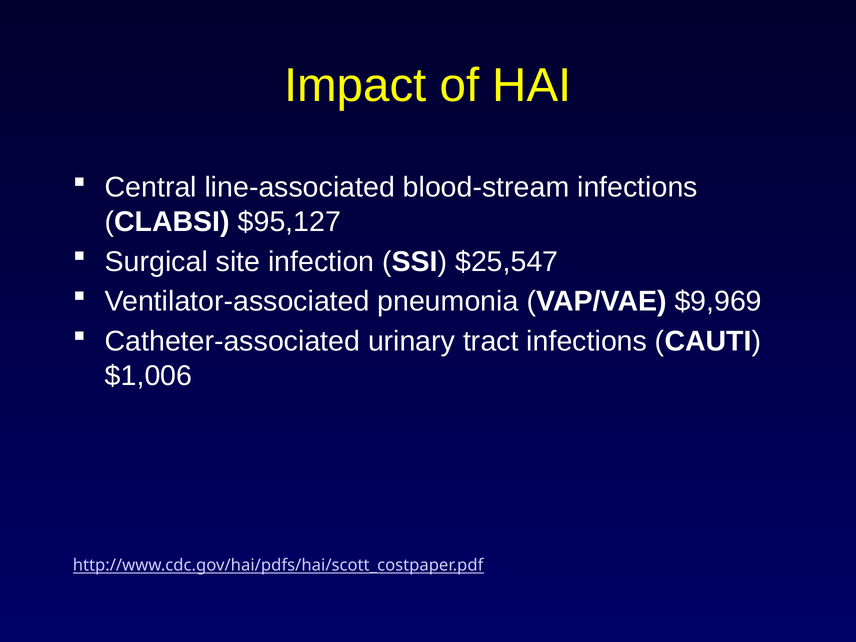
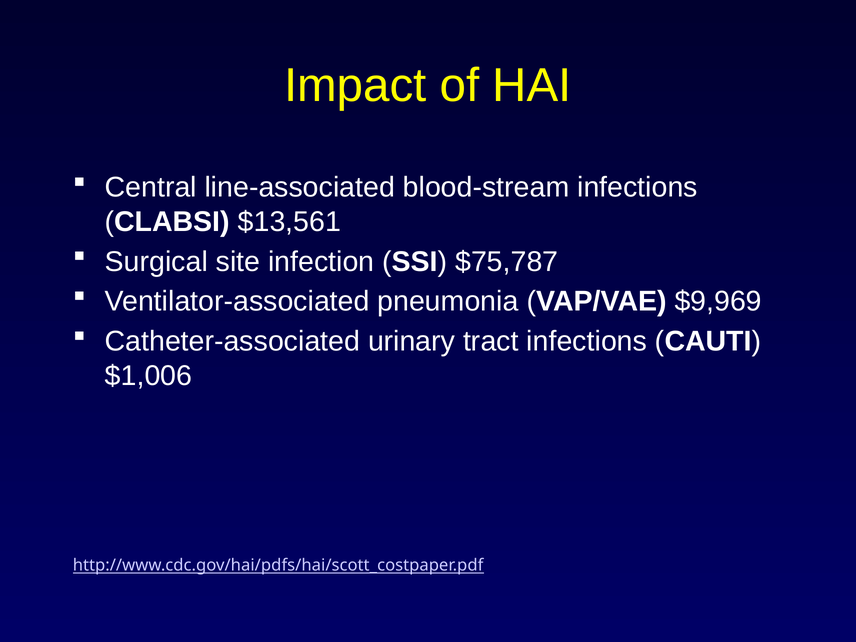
$95,127: $95,127 -> $13,561
$25,547: $25,547 -> $75,787
